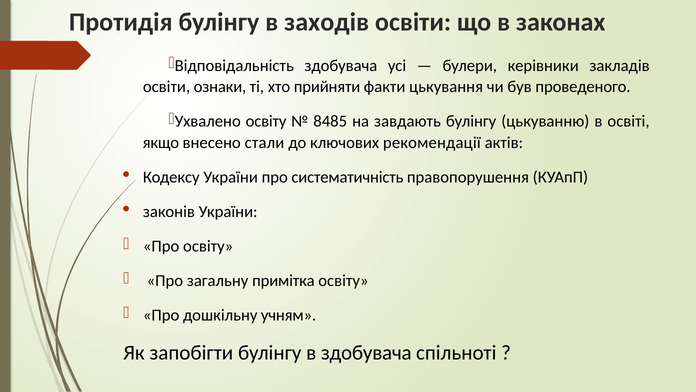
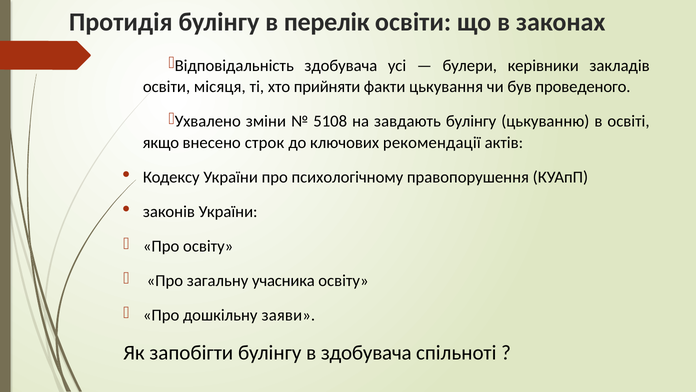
заходів: заходів -> перелік
ознаки: ознаки -> місяця
Ухвалено освіту: освіту -> зміни
8485: 8485 -> 5108
стали: стали -> строк
систематичність: систематичність -> психологічному
примітка: примітка -> учасника
учням: учням -> заяви
